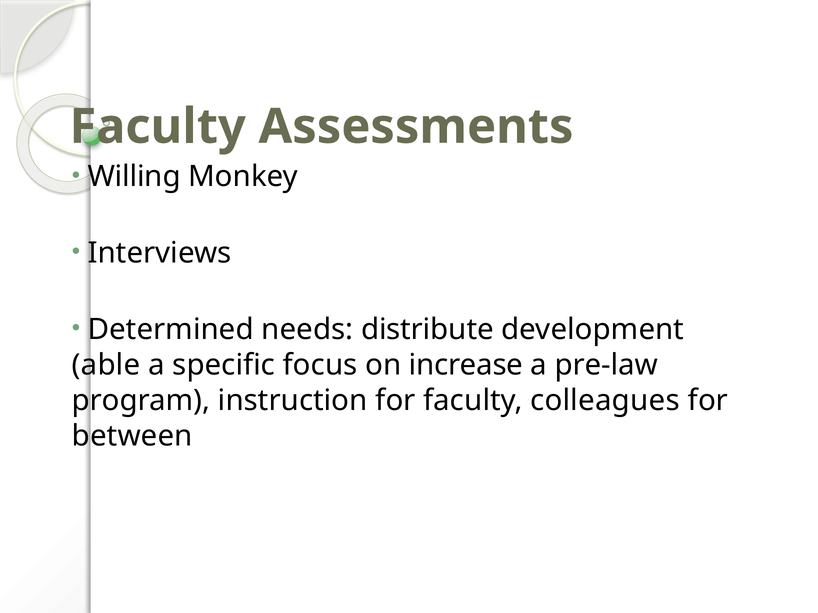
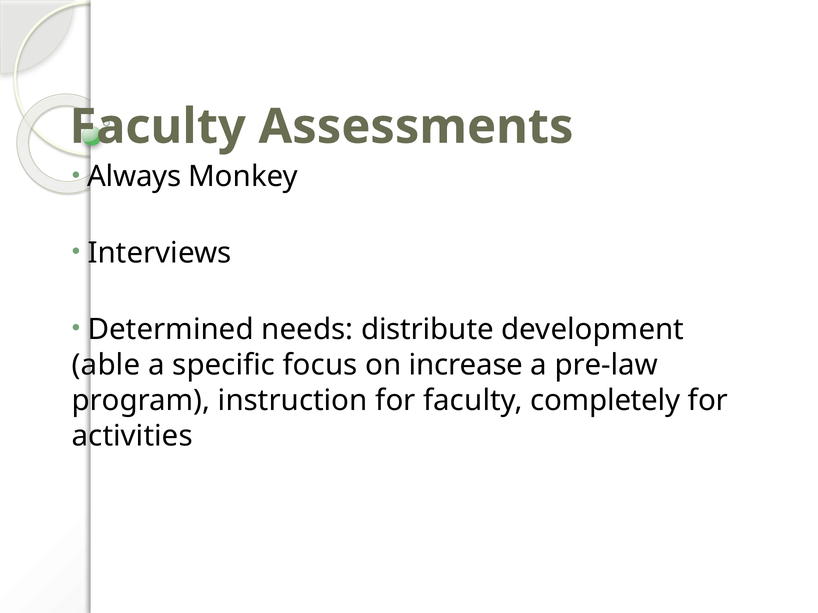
Willing: Willing -> Always
colleagues: colleagues -> completely
between: between -> activities
